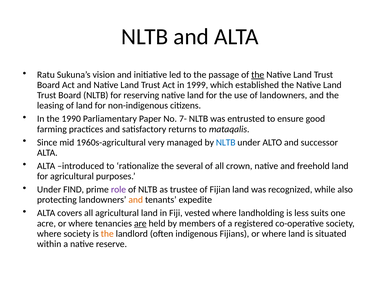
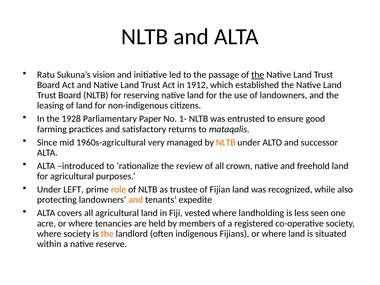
1999: 1999 -> 1912
1990: 1990 -> 1928
7-: 7- -> 1-
NLTB at (226, 142) colour: blue -> orange
several: several -> review
FIND: FIND -> LEFT
role colour: purple -> orange
suits: suits -> seen
are underline: present -> none
